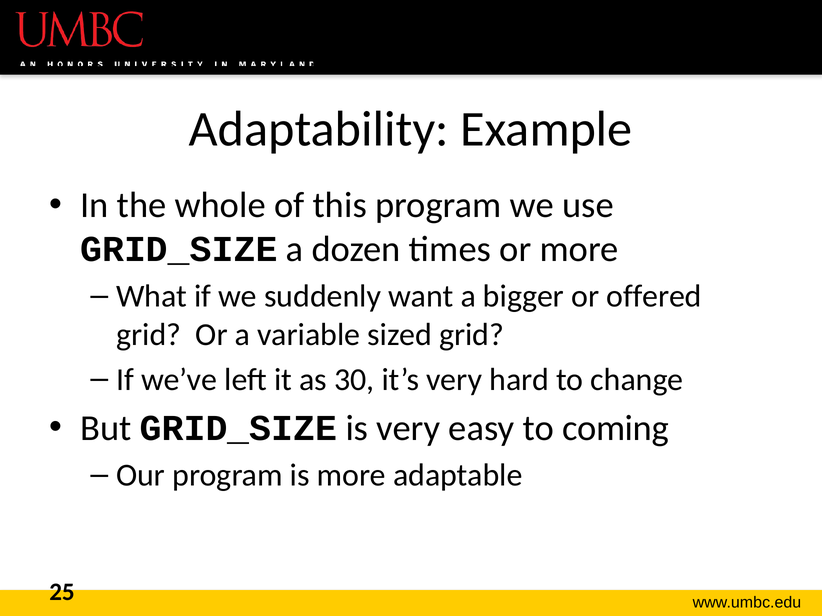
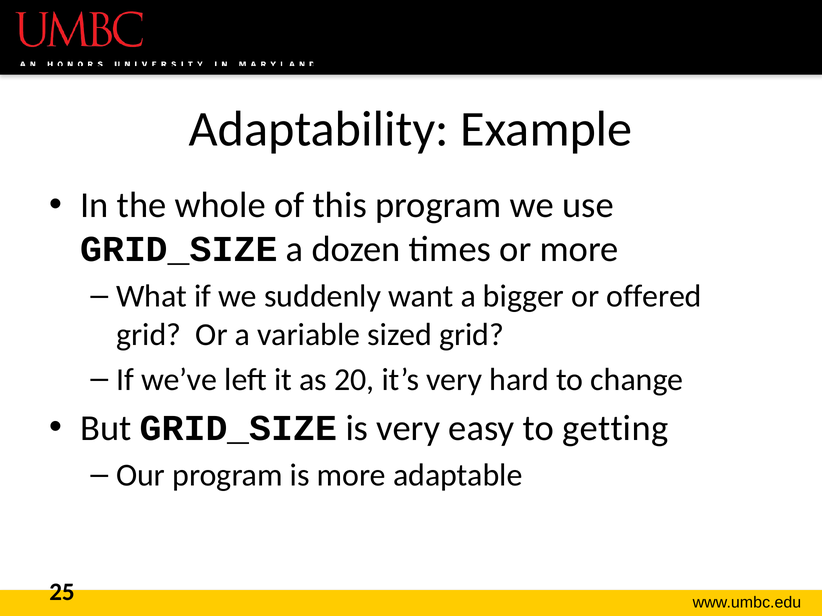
30: 30 -> 20
coming: coming -> getting
